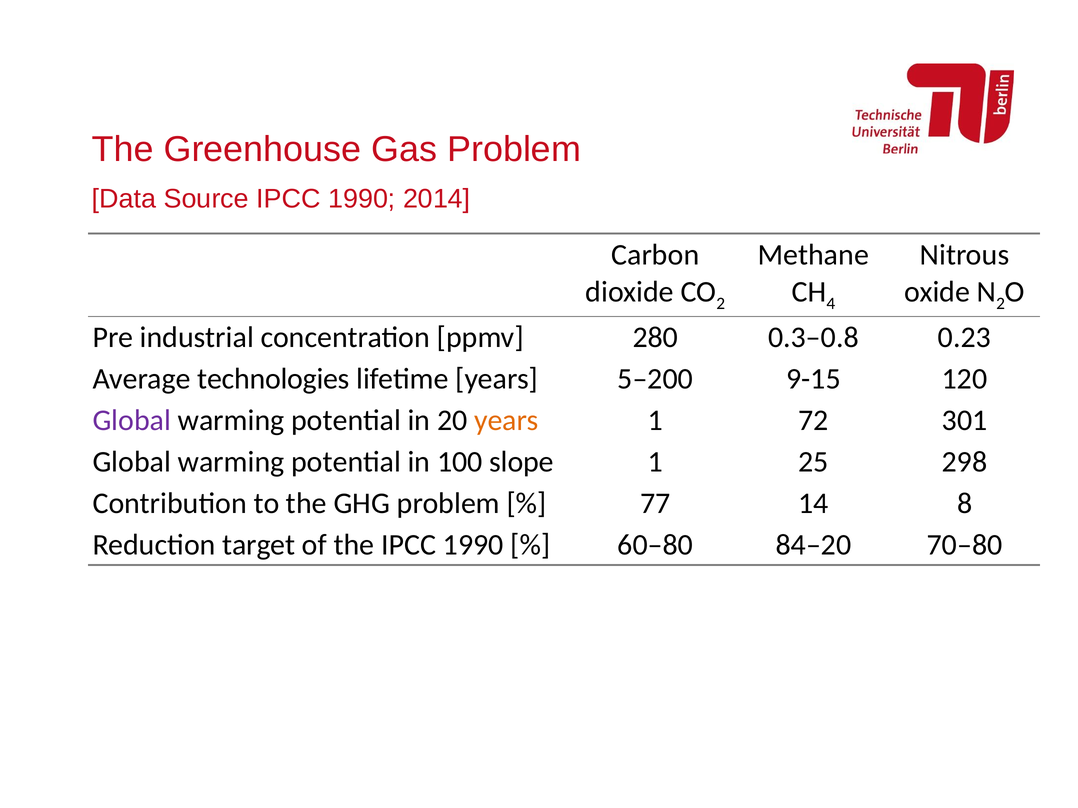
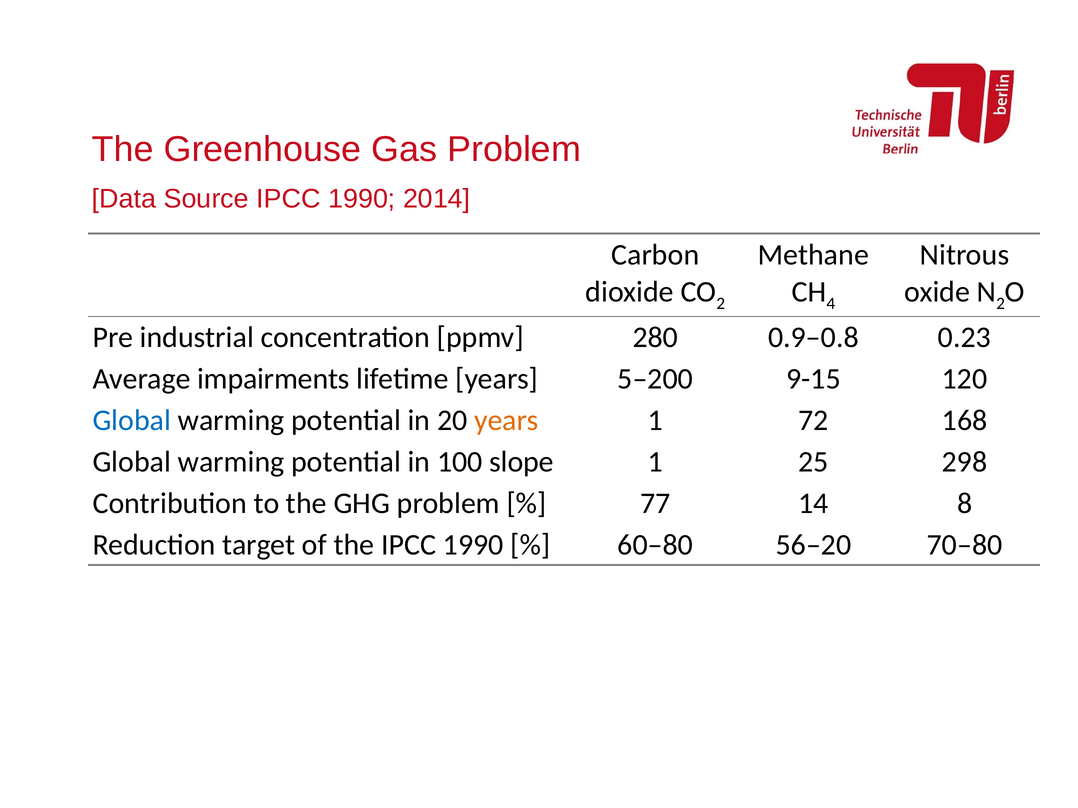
0.3–0.8: 0.3–0.8 -> 0.9–0.8
technologies: technologies -> impairments
Global at (132, 421) colour: purple -> blue
301: 301 -> 168
84–20: 84–20 -> 56–20
